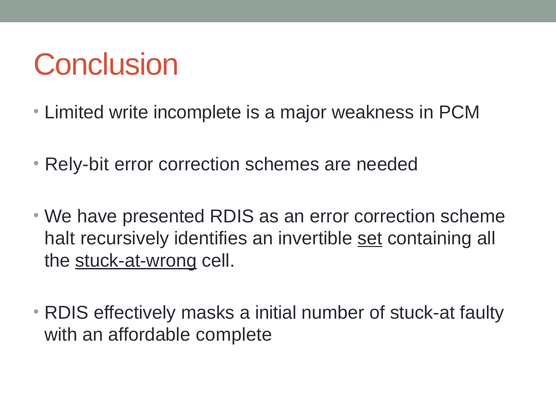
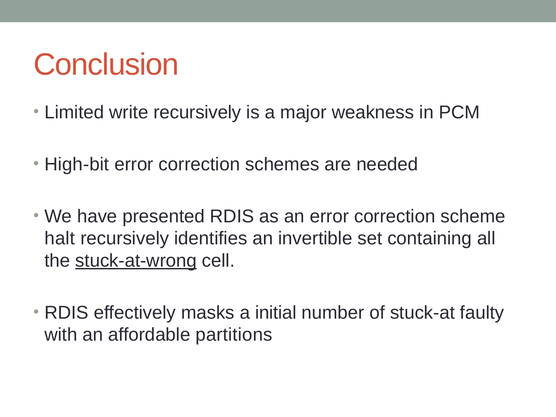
write incomplete: incomplete -> recursively
Rely-bit: Rely-bit -> High-bit
set underline: present -> none
complete: complete -> partitions
